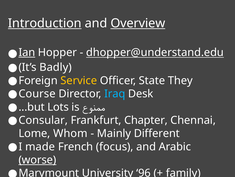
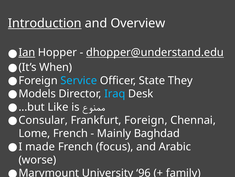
Overview underline: present -> none
Badly: Badly -> When
Service colour: yellow -> light blue
Course: Course -> Models
Lots: Lots -> Like
Frankfurt Chapter: Chapter -> Foreign
Lome Whom: Whom -> French
Different: Different -> Baghdad
worse underline: present -> none
